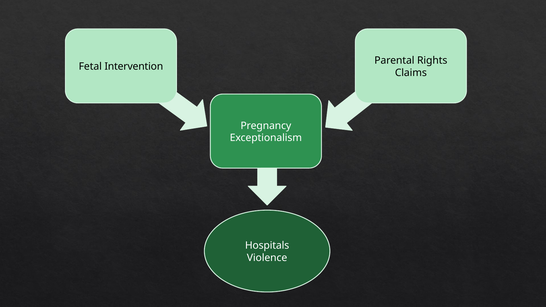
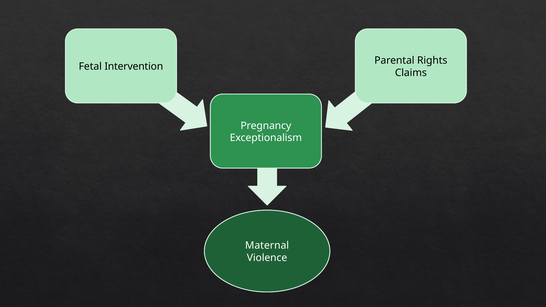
Hospitals: Hospitals -> Maternal
